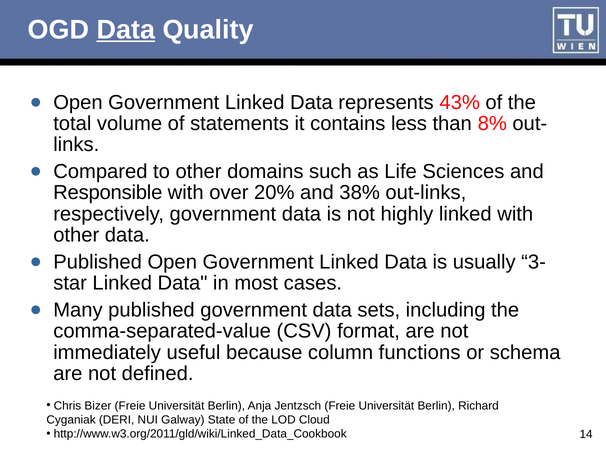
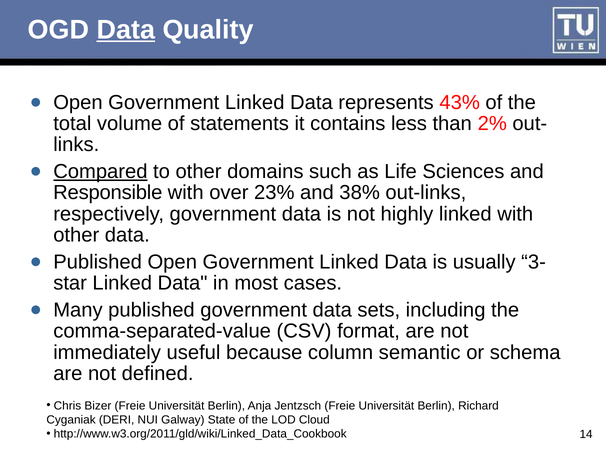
8%: 8% -> 2%
Compared underline: none -> present
20%: 20% -> 23%
functions: functions -> semantic
